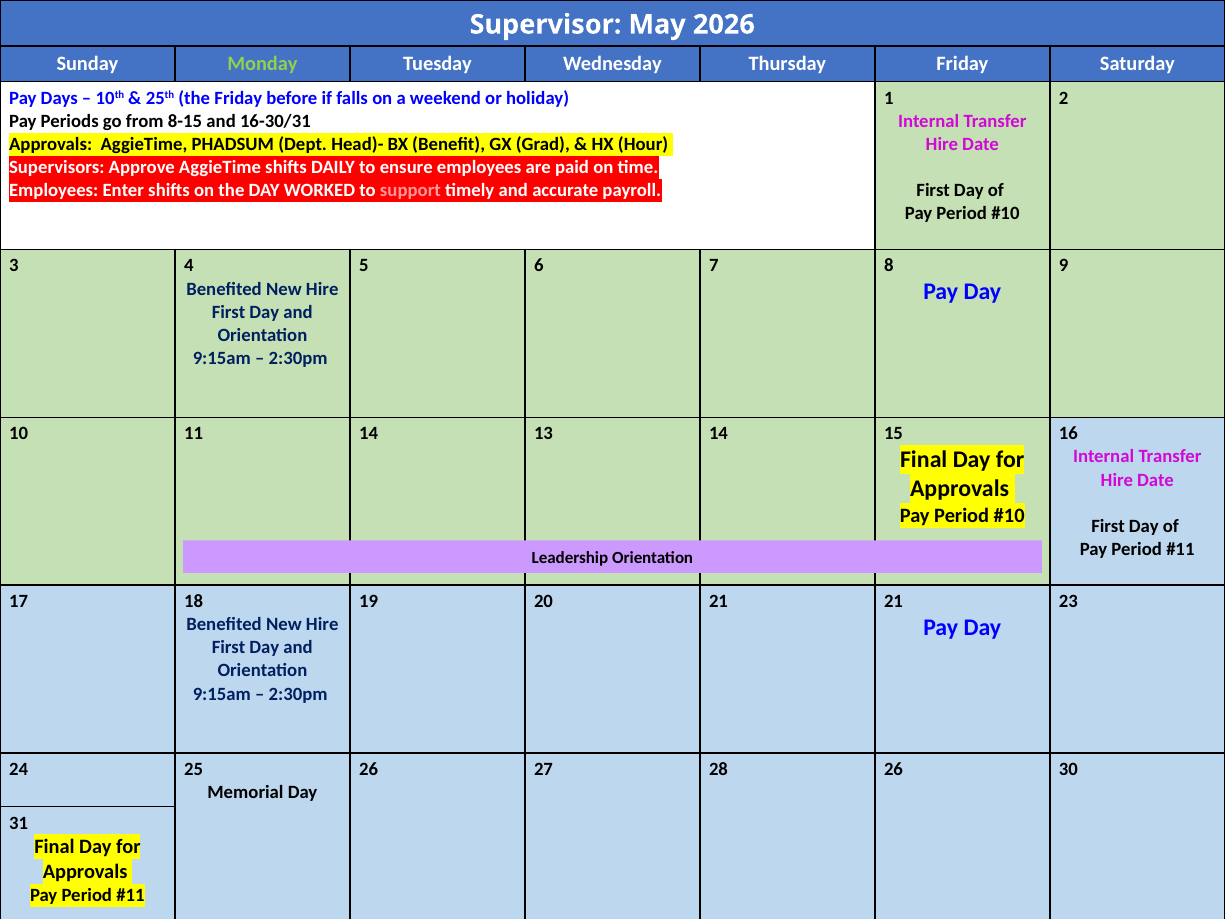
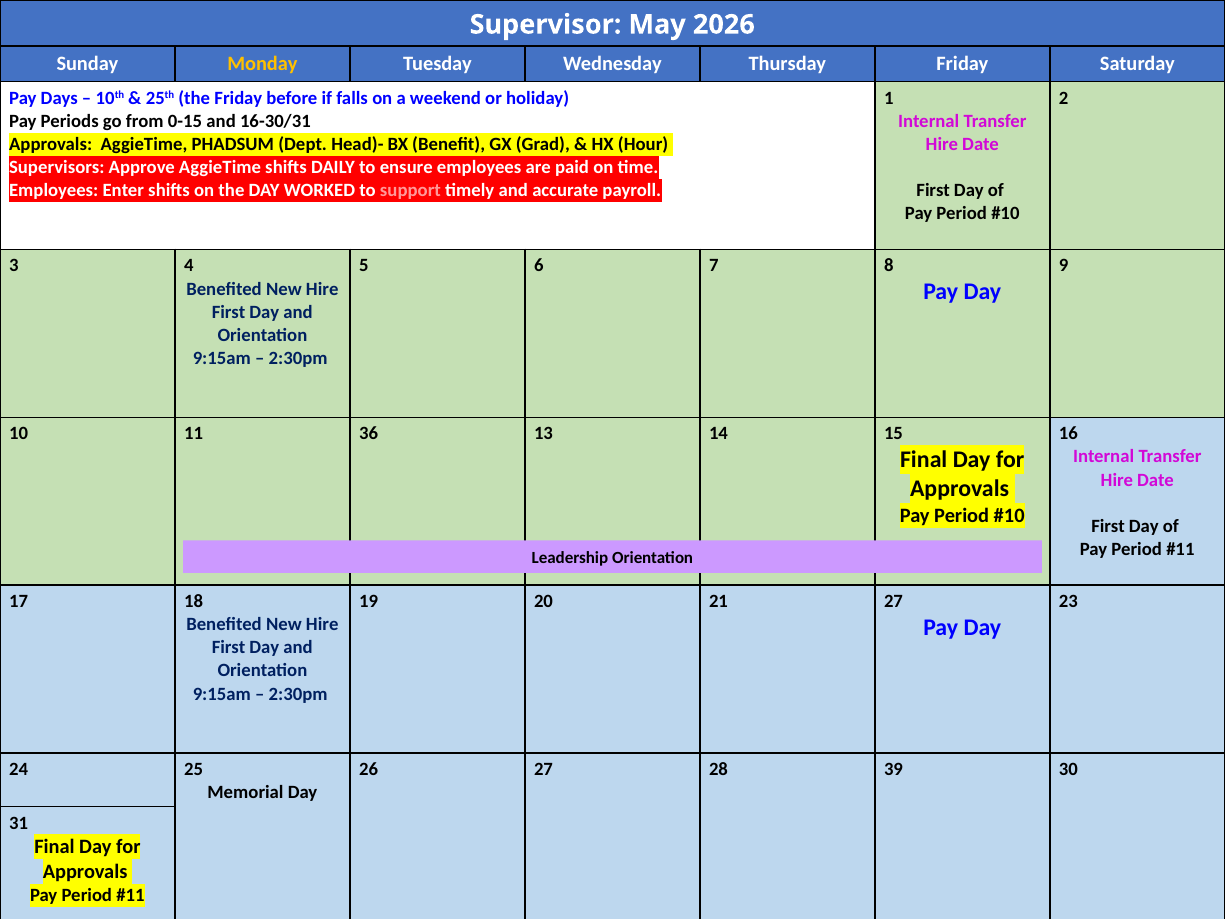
Monday colour: light green -> yellow
8-15: 8-15 -> 0-15
11 14: 14 -> 36
21 21: 21 -> 27
28 26: 26 -> 39
